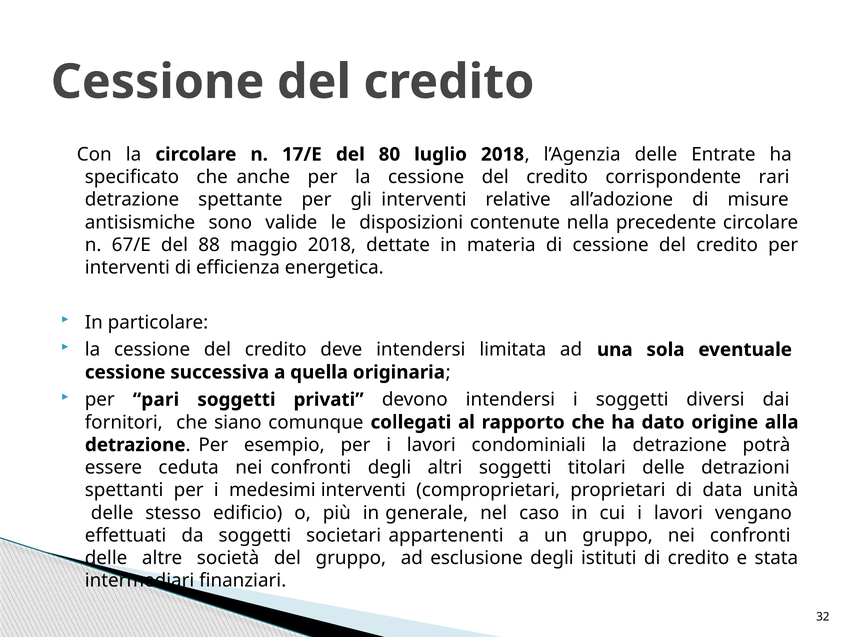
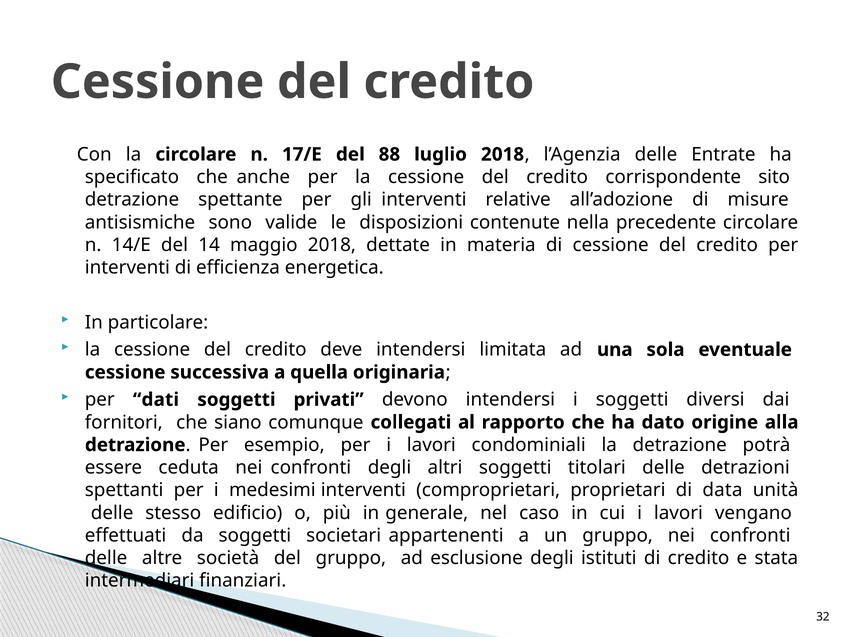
80: 80 -> 88
rari: rari -> sito
67/E: 67/E -> 14/E
88: 88 -> 14
pari: pari -> dati
